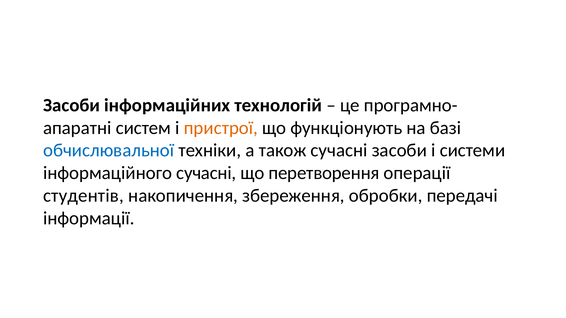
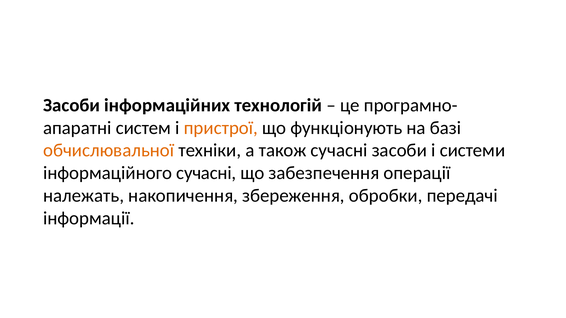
обчислювальної colour: blue -> orange
перетворення: перетворення -> забезпечення
студентів: студентів -> належать
